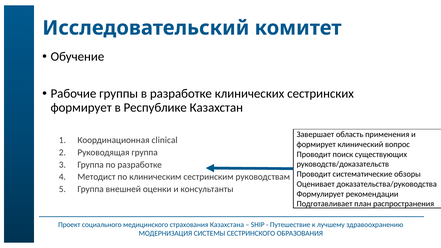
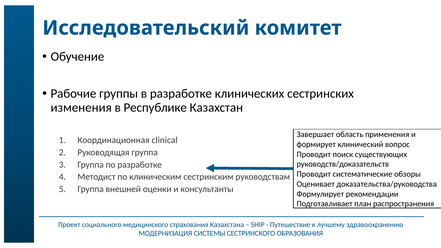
формирует at (81, 108): формирует -> изменения
